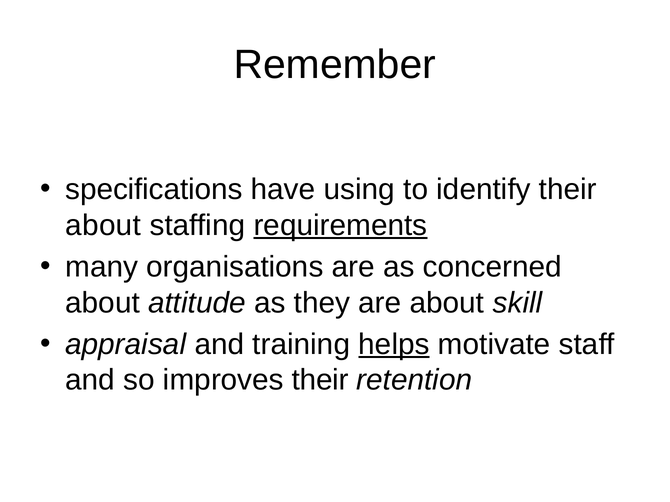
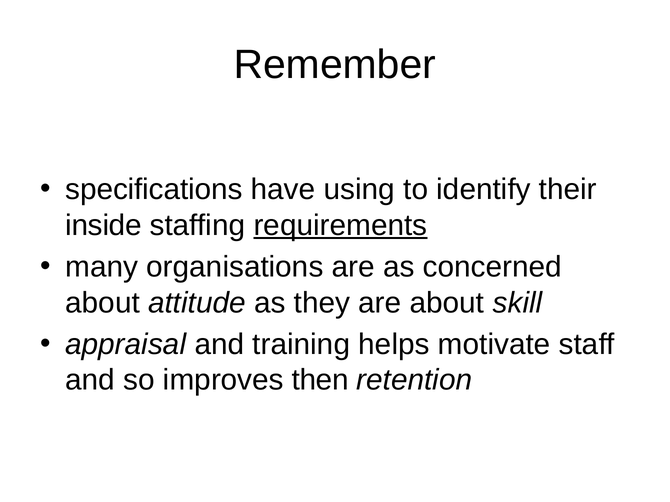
about at (103, 226): about -> inside
helps underline: present -> none
improves their: their -> then
